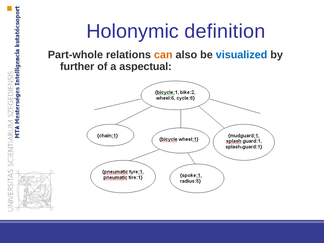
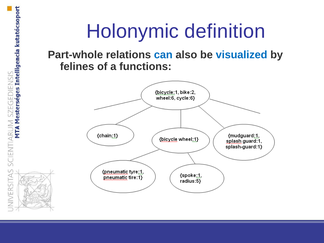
can colour: orange -> blue
further: further -> felines
aspectual: aspectual -> functions
